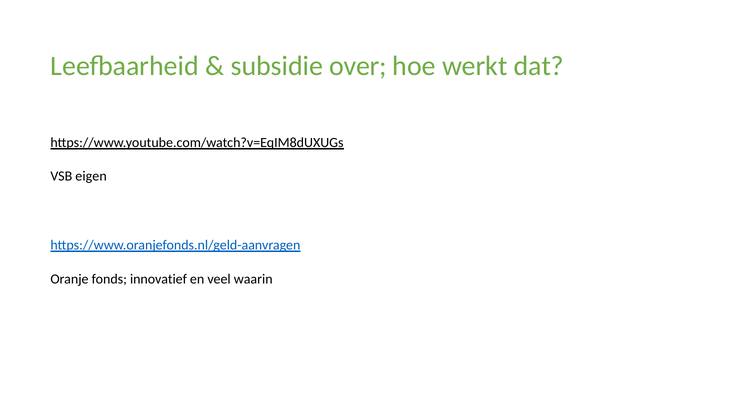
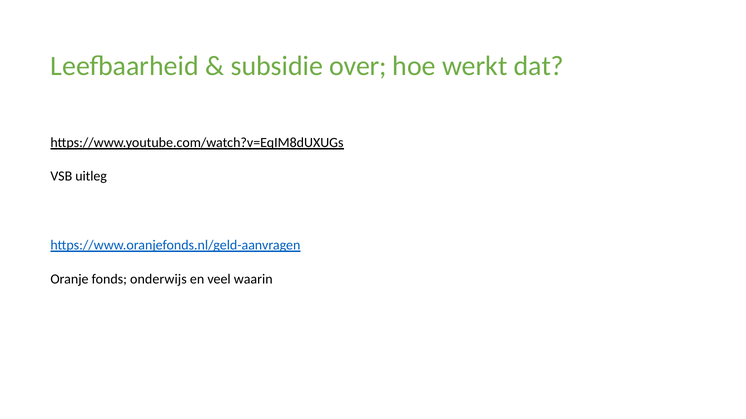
eigen: eigen -> uitleg
innovatief: innovatief -> onderwijs
